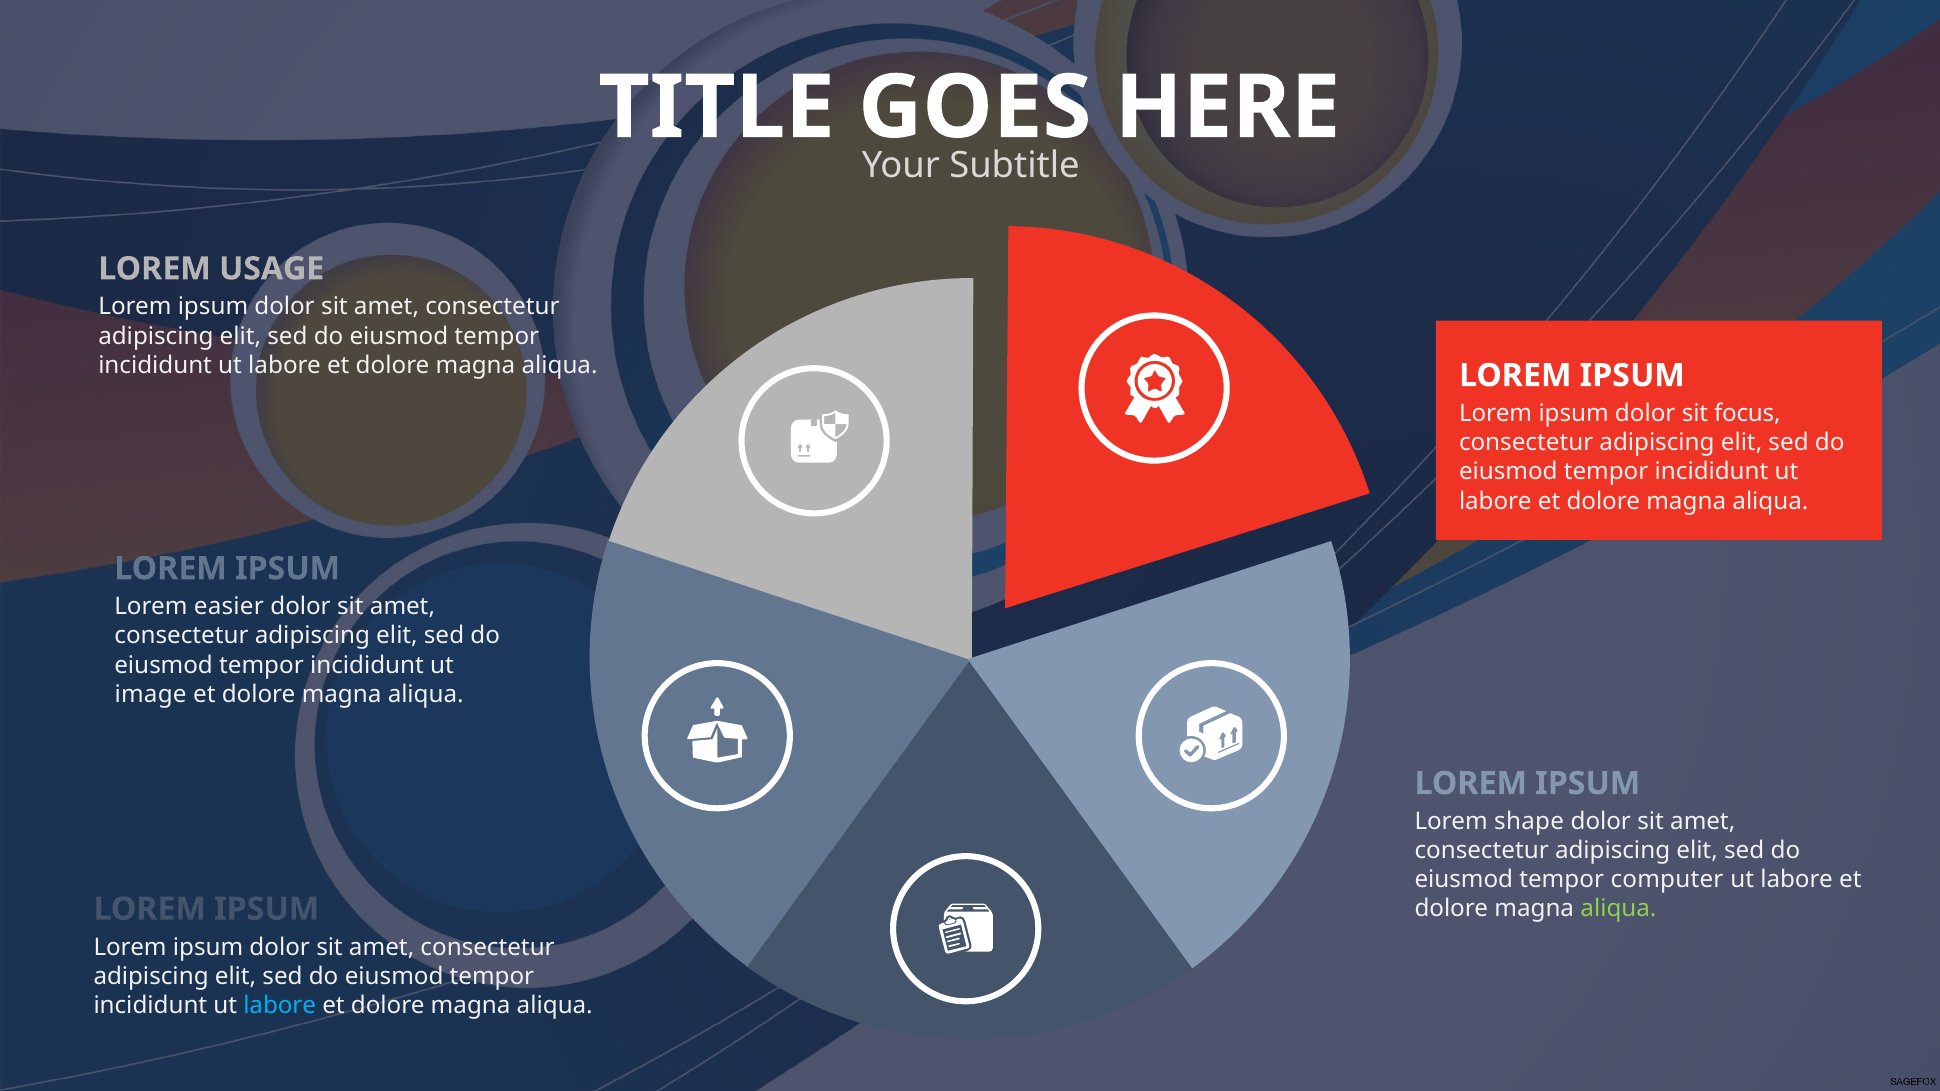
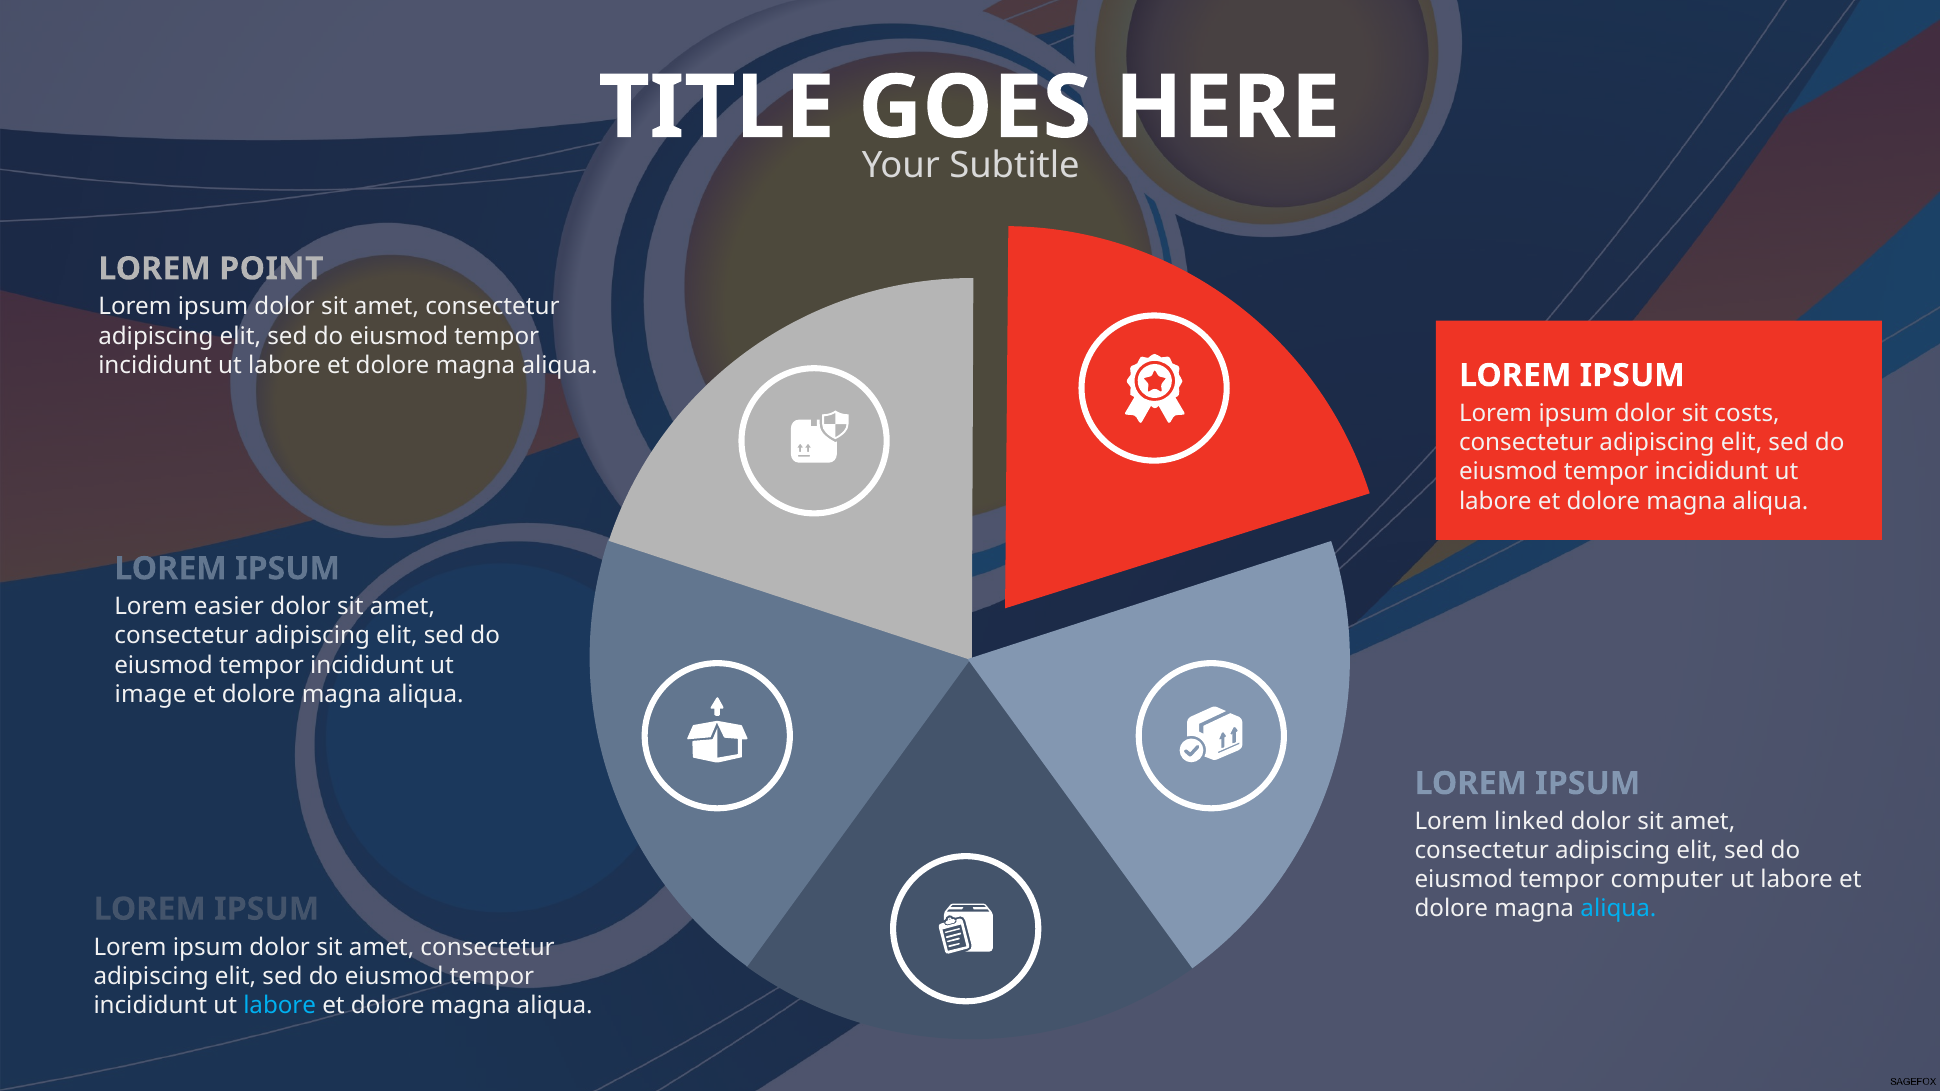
USAGE: USAGE -> POINT
focus: focus -> costs
shape: shape -> linked
aliqua at (1618, 909) colour: light green -> light blue
